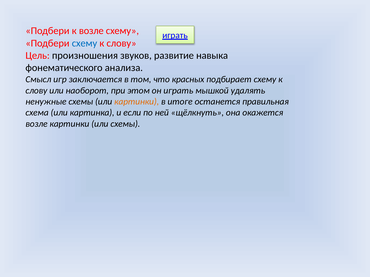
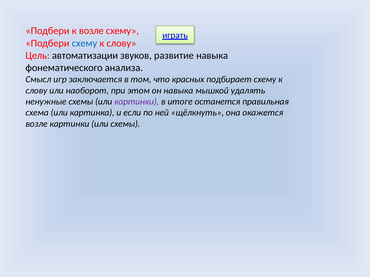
произношения: произношения -> автоматизации
он играть: играть -> навыка
картинки at (137, 102) colour: orange -> purple
